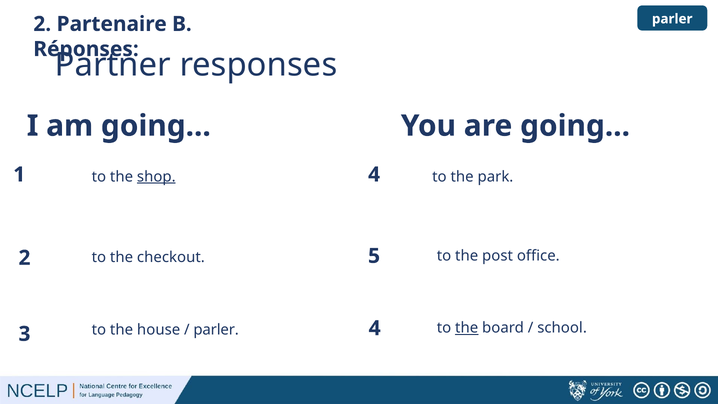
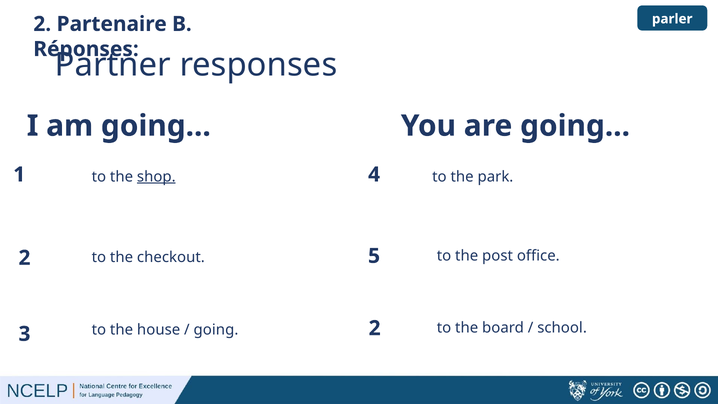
the at (467, 328) underline: present -> none
parler at (216, 330): parler -> going
3 4: 4 -> 2
